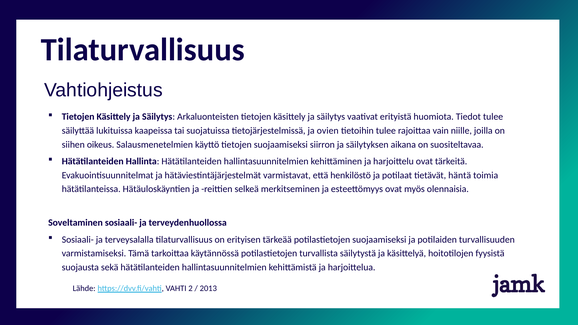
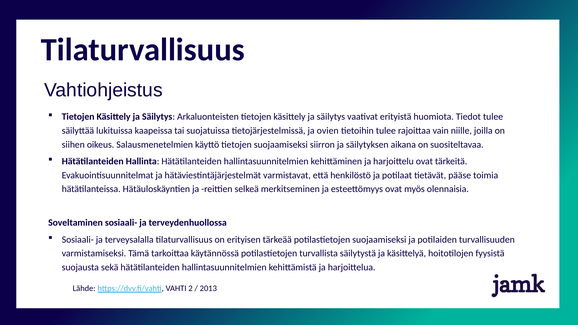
häntä: häntä -> pääse
